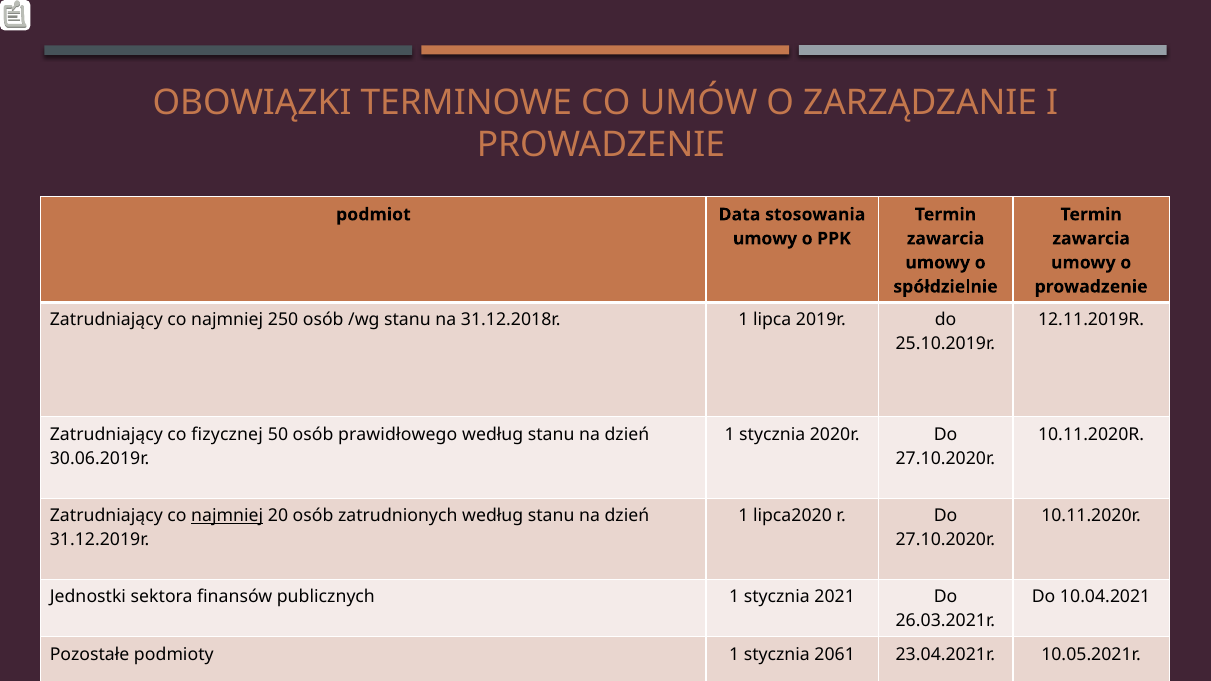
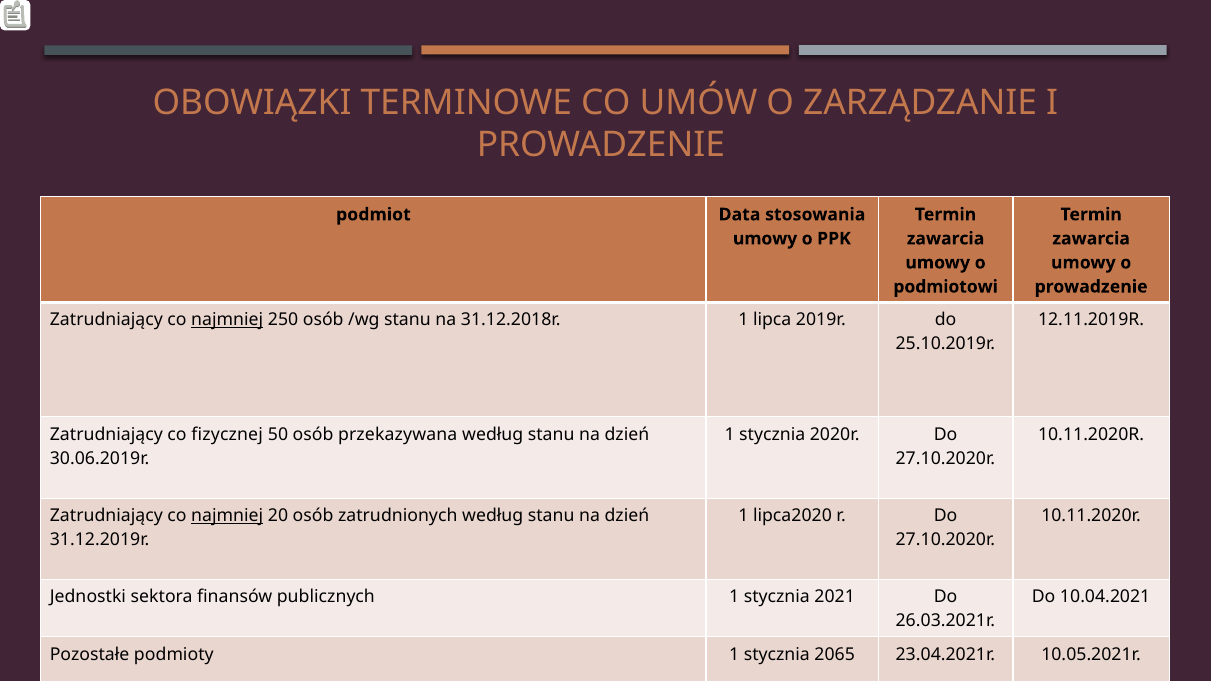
spółdzielnie: spółdzielnie -> podmiotowi
najmniej at (227, 320) underline: none -> present
prawidłowego: prawidłowego -> przekazywana
2061: 2061 -> 2065
